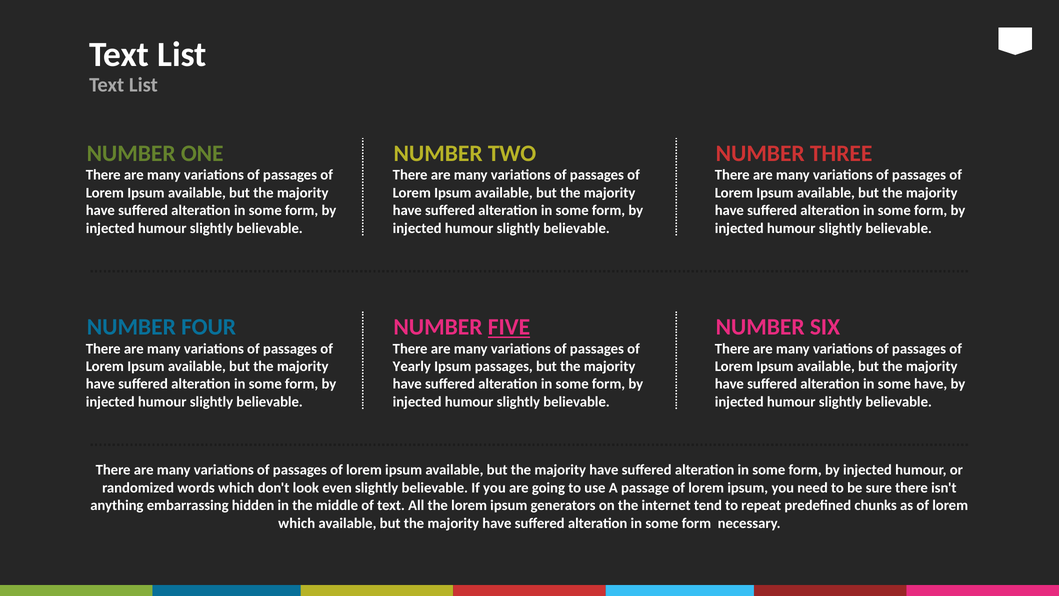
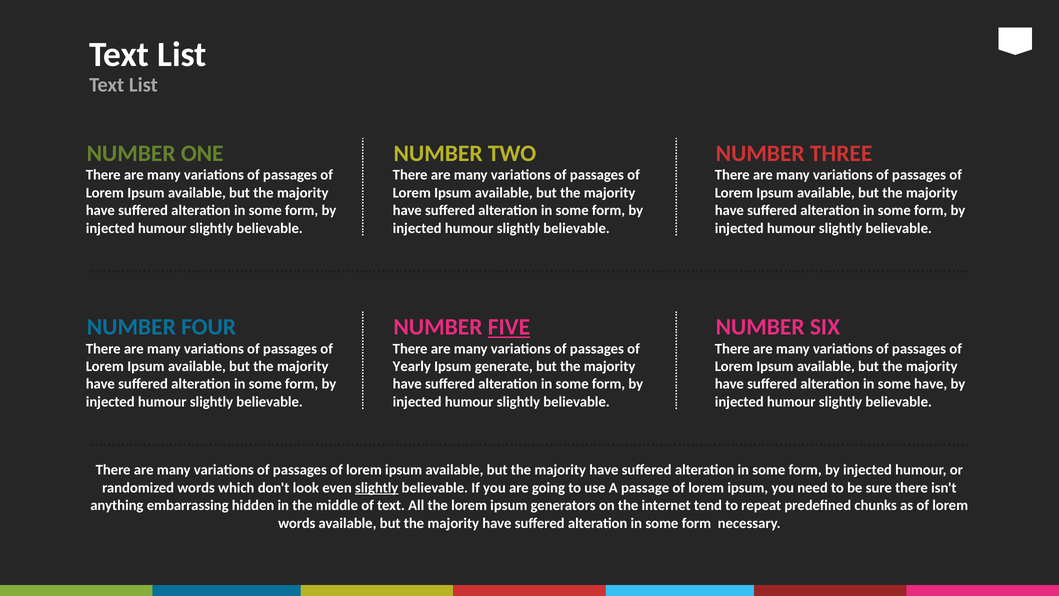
Ipsum passages: passages -> generate
slightly at (377, 488) underline: none -> present
which at (297, 523): which -> words
